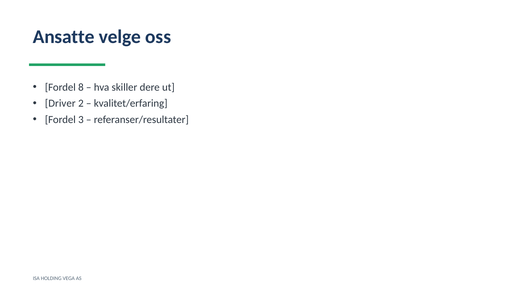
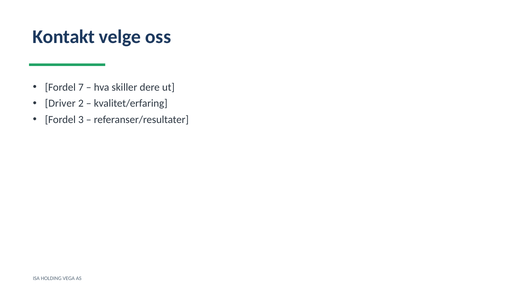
Ansatte: Ansatte -> Kontakt
8: 8 -> 7
